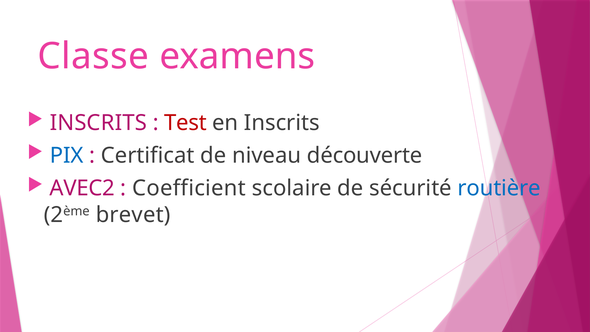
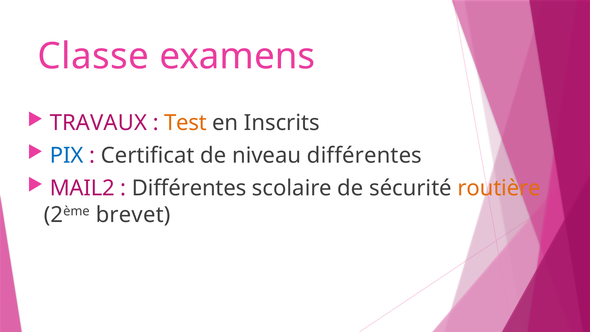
INSCRITS at (98, 123): INSCRITS -> TRAVAUX
Test colour: red -> orange
niveau découverte: découverte -> différentes
AVEC2: AVEC2 -> MAIL2
Coefficient at (189, 188): Coefficient -> Différentes
routière colour: blue -> orange
